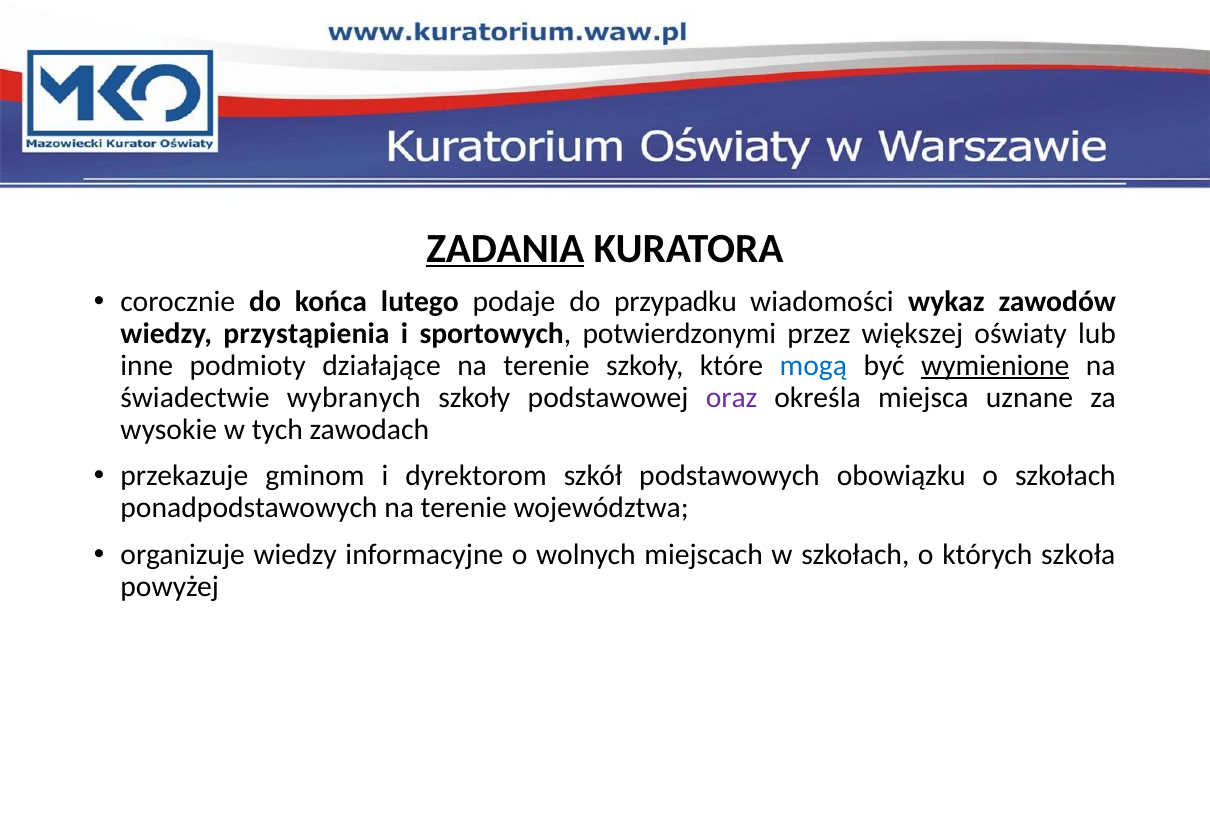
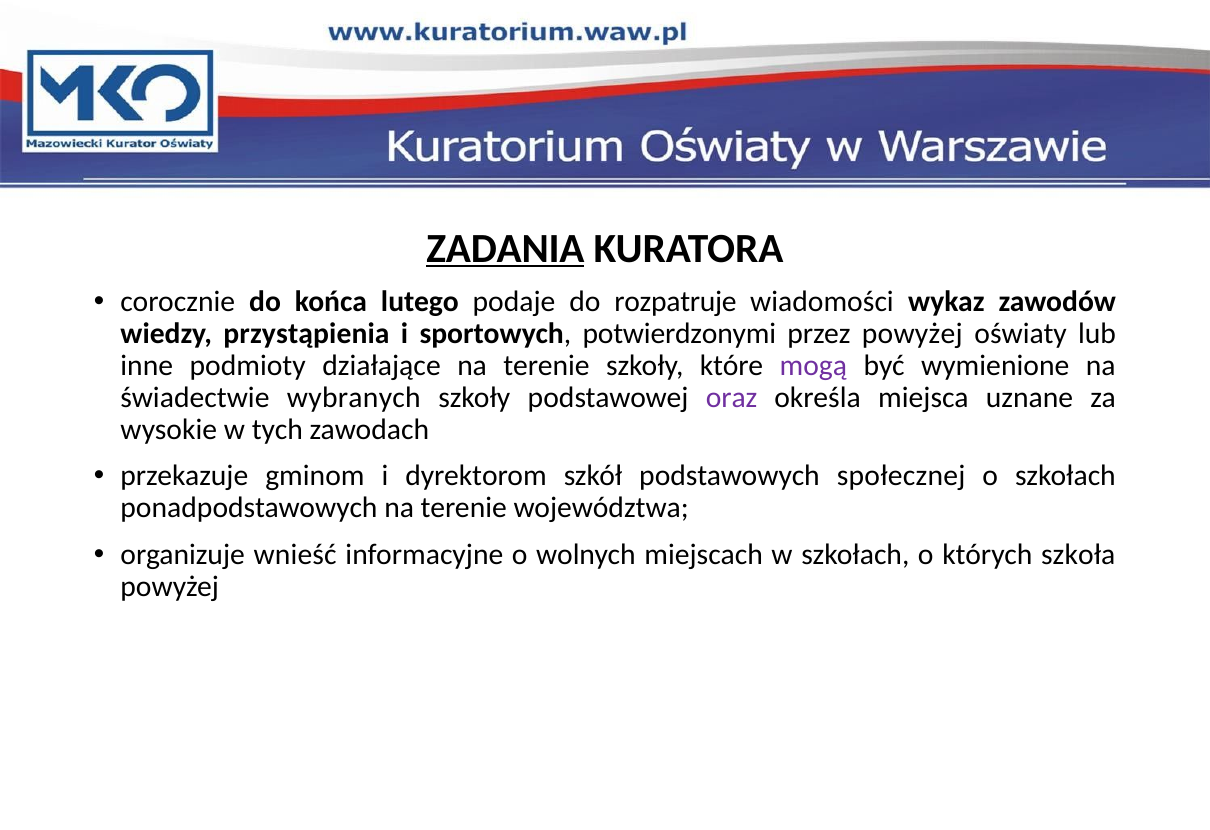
przypadku: przypadku -> rozpatruje
przez większej: większej -> powyżej
mogą colour: blue -> purple
wymienione underline: present -> none
obowiązku: obowiązku -> społecznej
organizuje wiedzy: wiedzy -> wnieść
